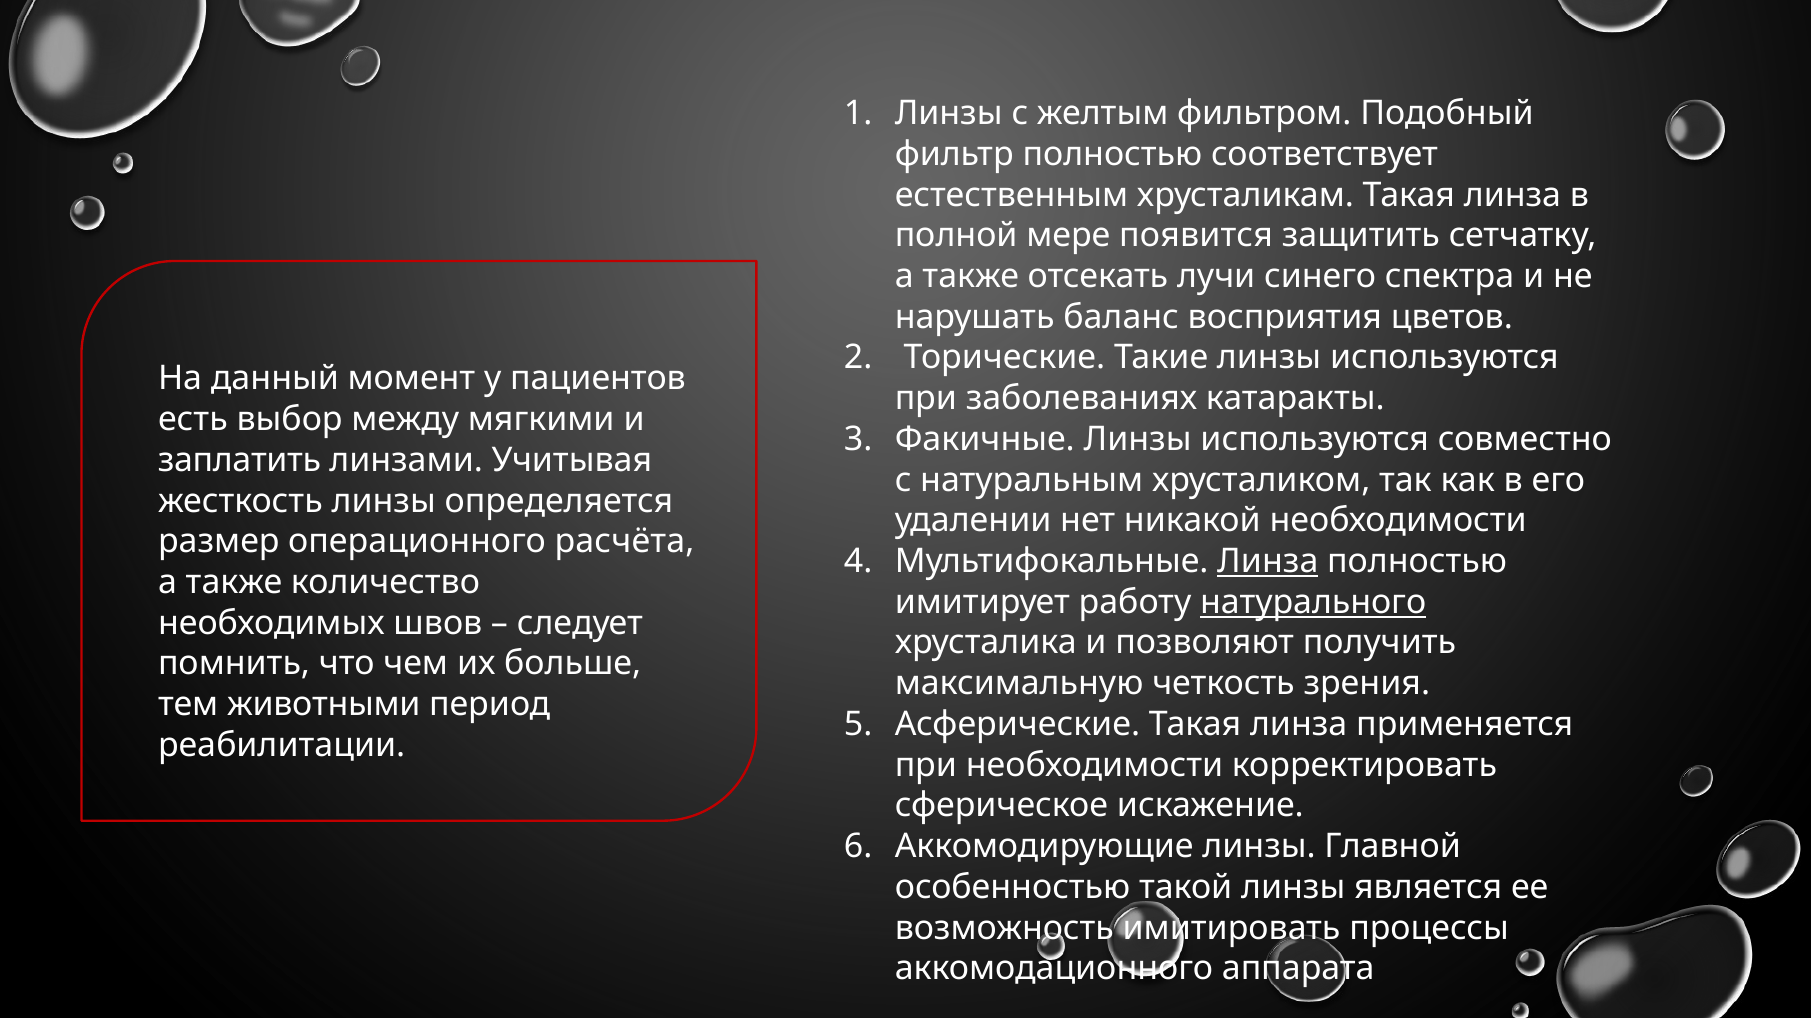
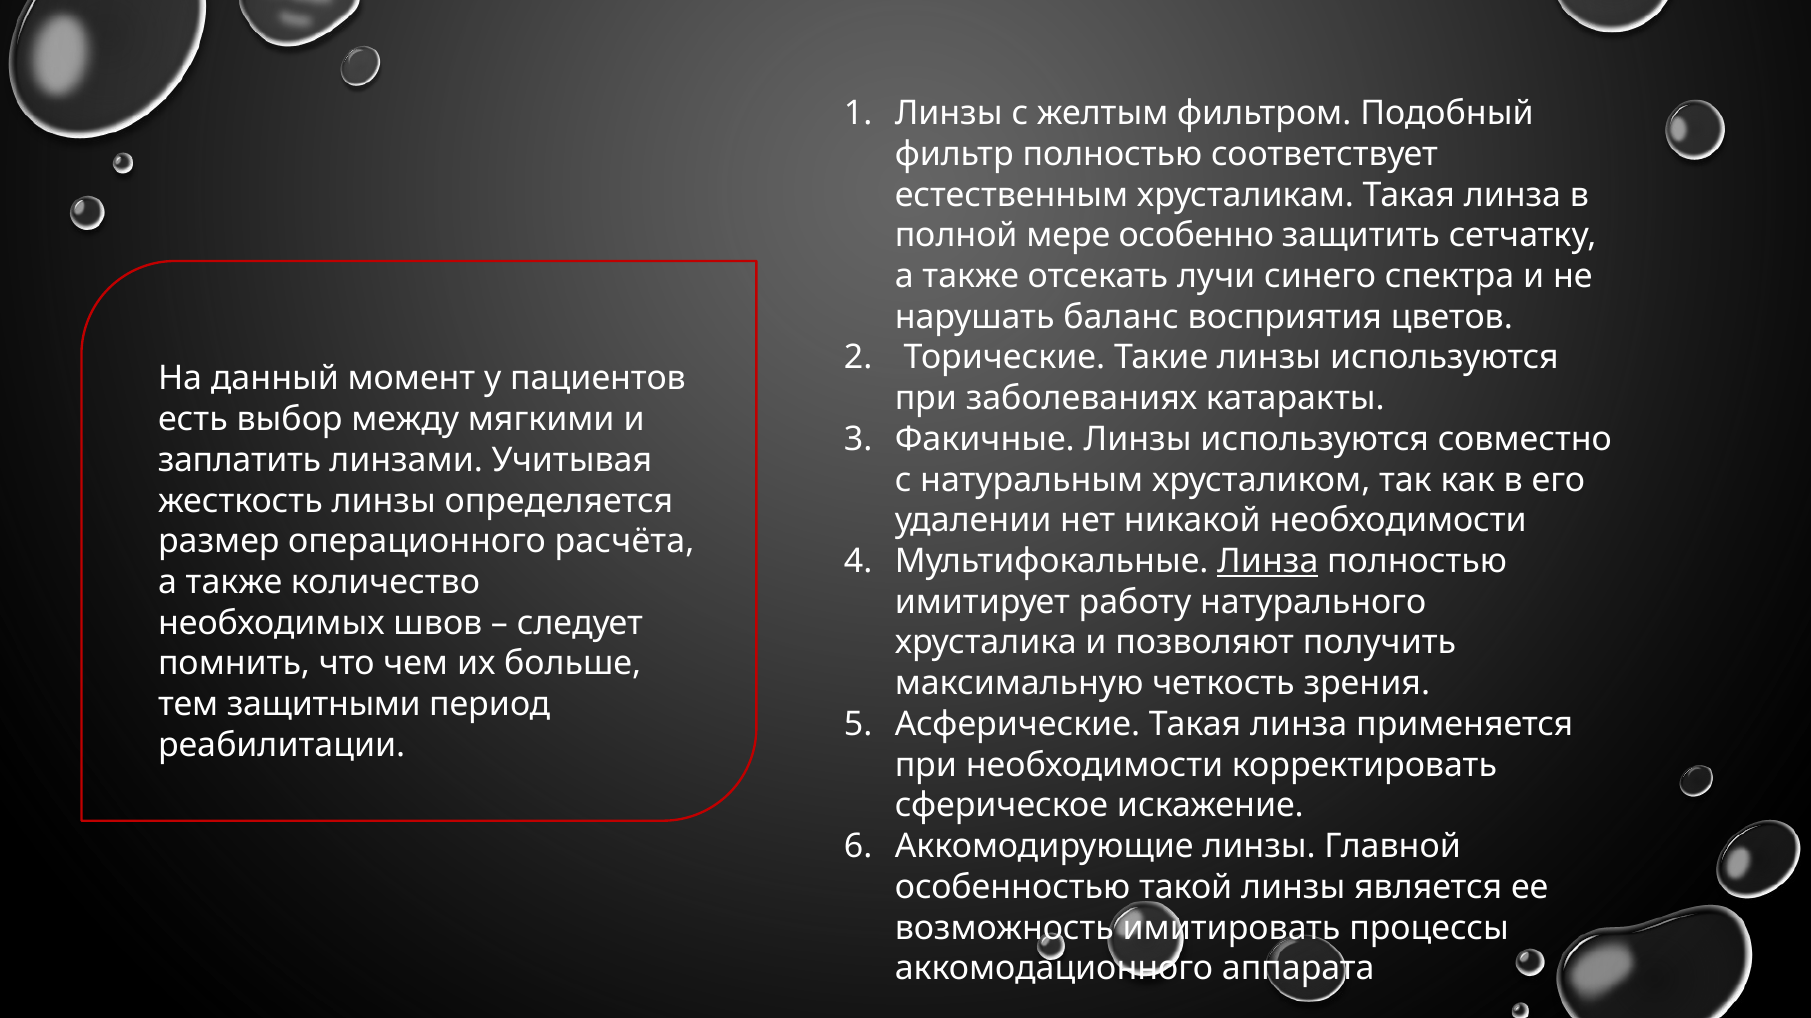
появится: появится -> особенно
натурального underline: present -> none
животными: животными -> защитными
